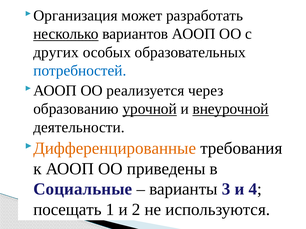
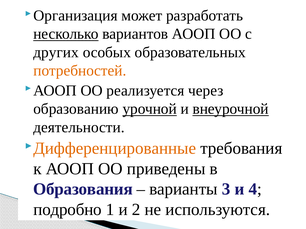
потребностей colour: blue -> orange
Социальные: Социальные -> Образования
посещать: посещать -> подробно
